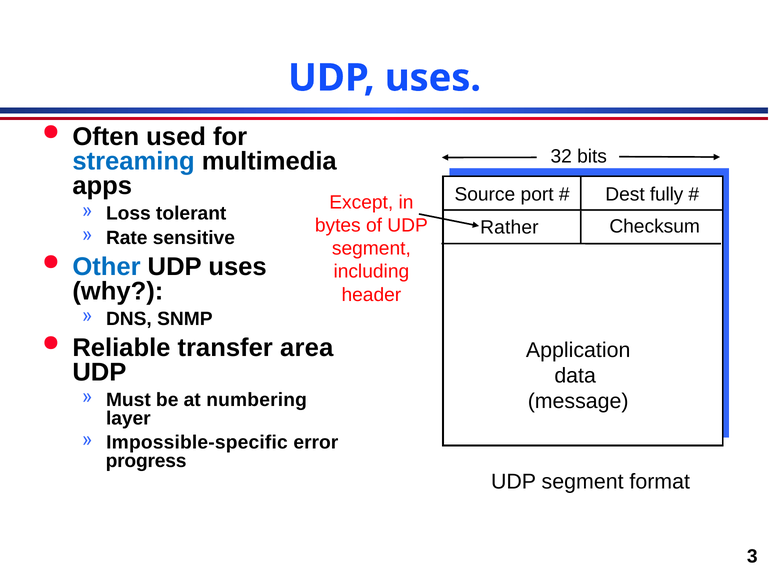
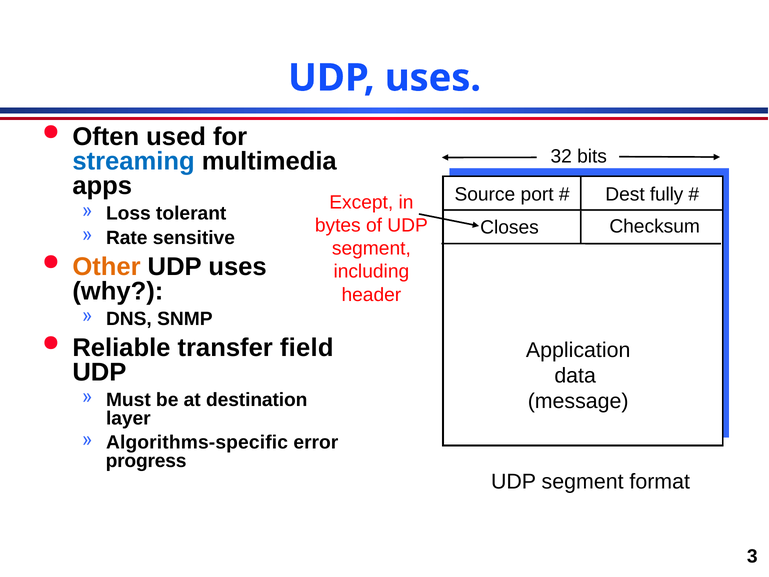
Rather: Rather -> Closes
Other colour: blue -> orange
area: area -> field
numbering: numbering -> destination
Impossible-specific: Impossible-specific -> Algorithms-specific
